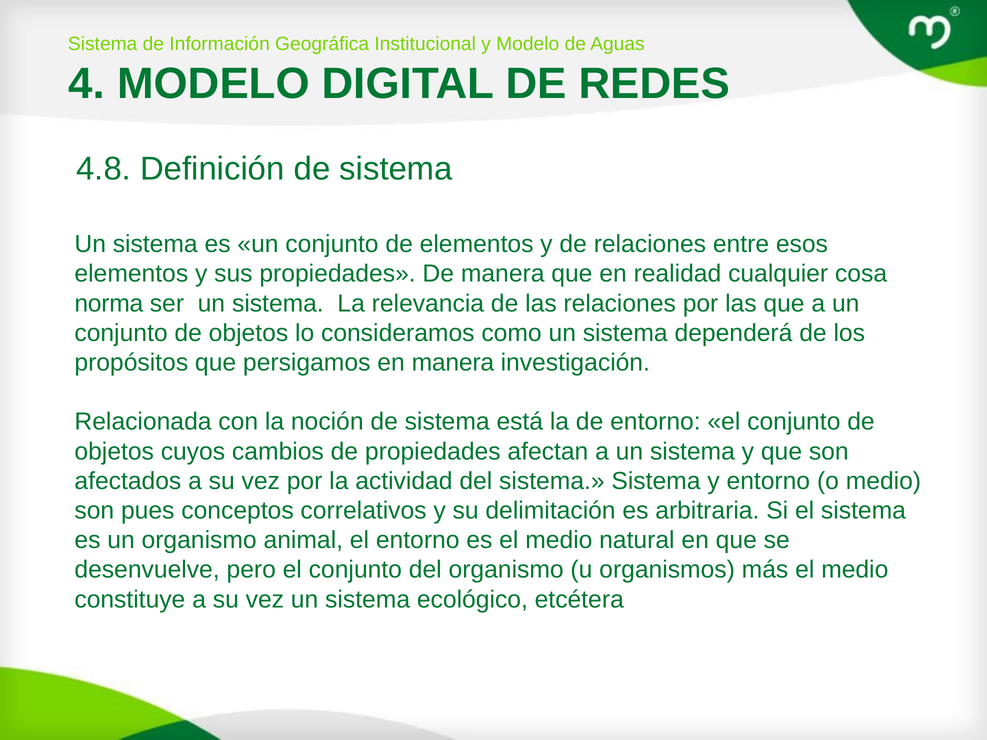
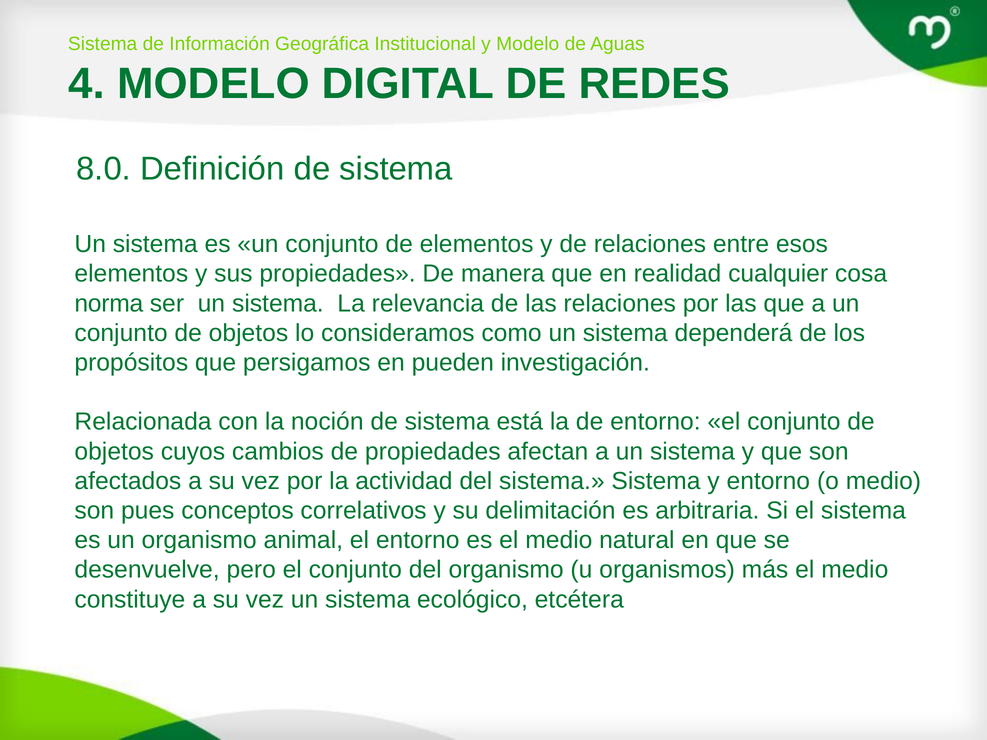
4.8: 4.8 -> 8.0
en manera: manera -> pueden
